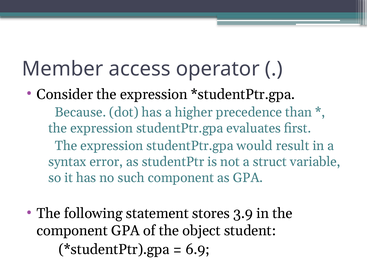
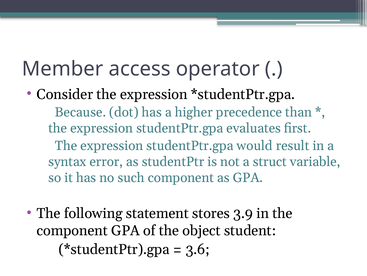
6.9: 6.9 -> 3.6
